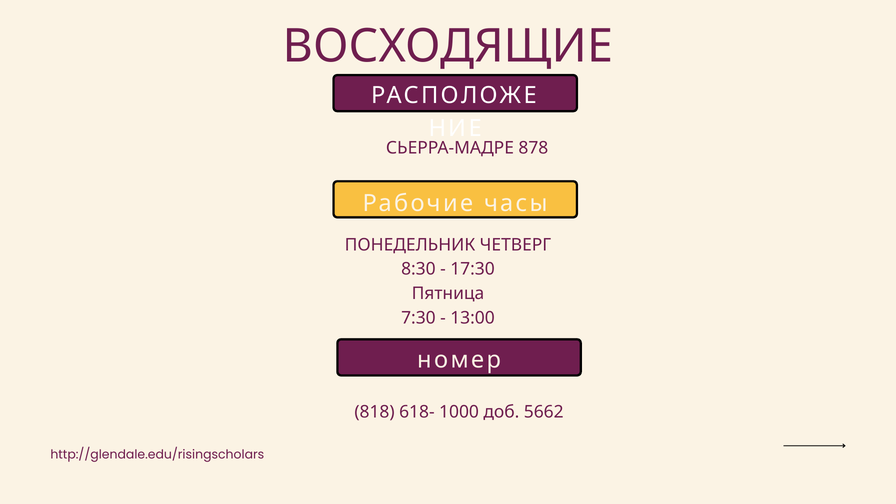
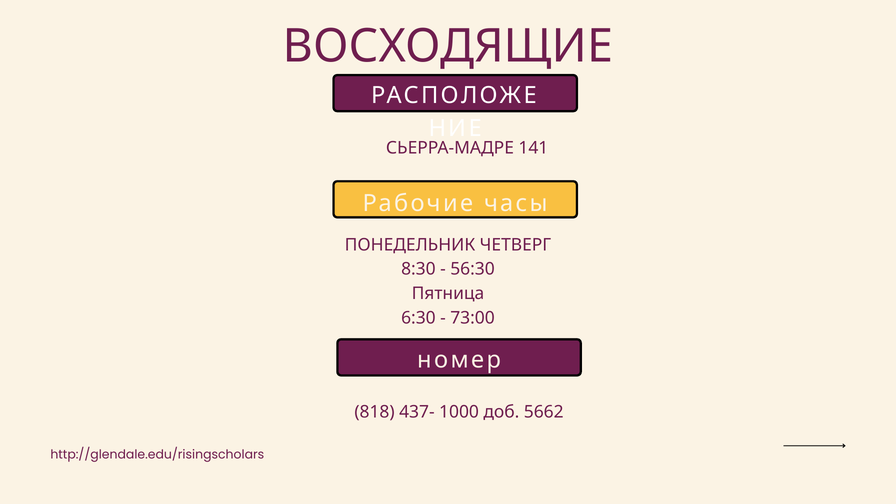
878: 878 -> 141
17:30: 17:30 -> 56:30
7:30: 7:30 -> 6:30
13:00: 13:00 -> 73:00
618-: 618- -> 437-
